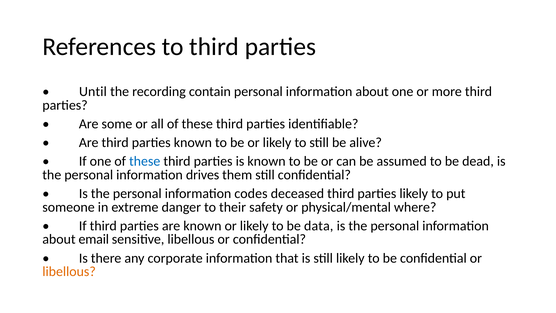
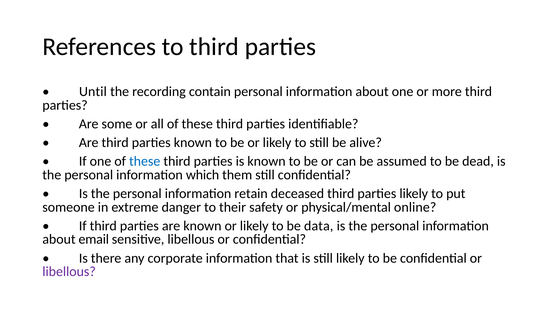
drives: drives -> which
codes: codes -> retain
where: where -> online
libellous at (69, 271) colour: orange -> purple
